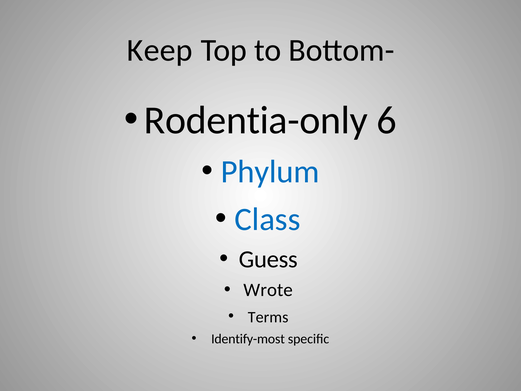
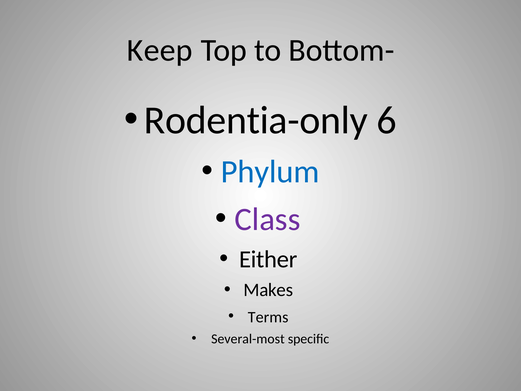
Class colour: blue -> purple
Guess: Guess -> Either
Wrote: Wrote -> Makes
Identify-most: Identify-most -> Several-most
